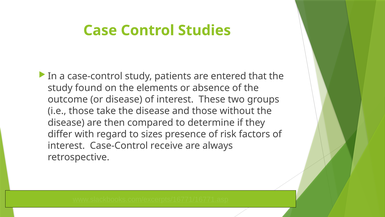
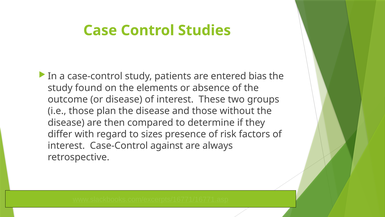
that: that -> bias
take: take -> plan
receive: receive -> against
